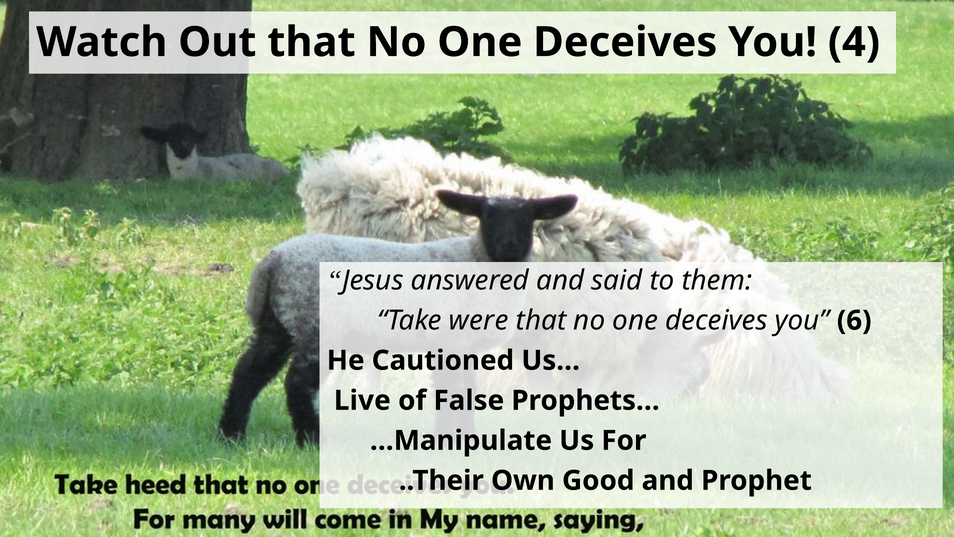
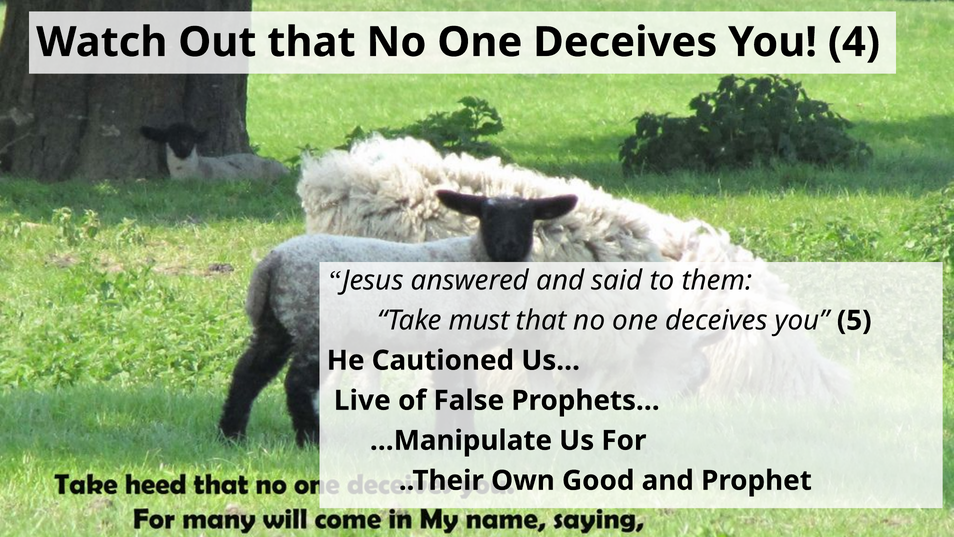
were: were -> must
6: 6 -> 5
